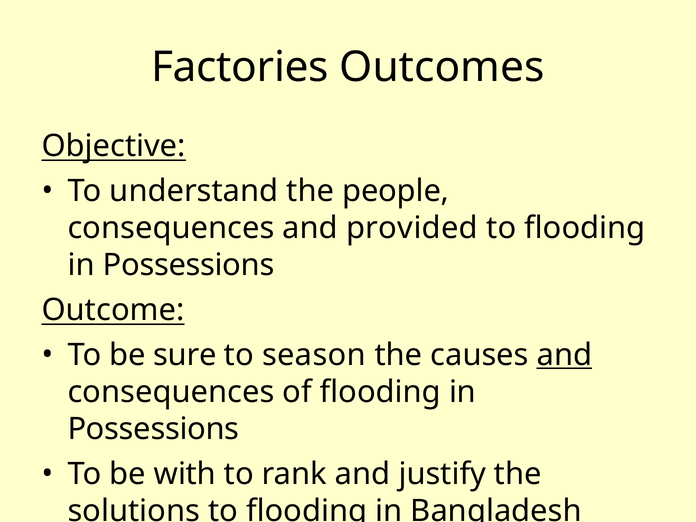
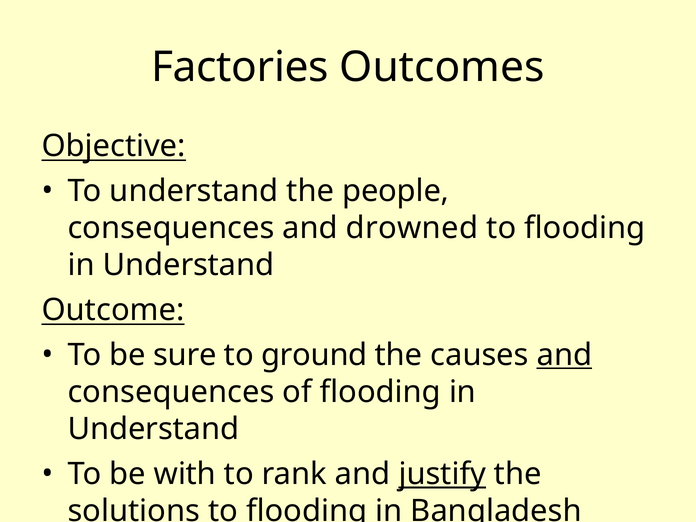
provided: provided -> drowned
Possessions at (189, 265): Possessions -> Understand
season: season -> ground
Possessions at (153, 429): Possessions -> Understand
justify underline: none -> present
